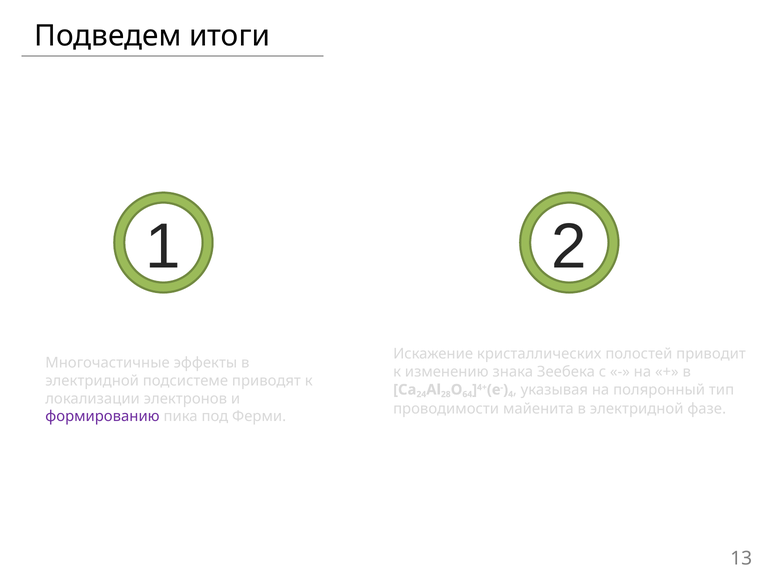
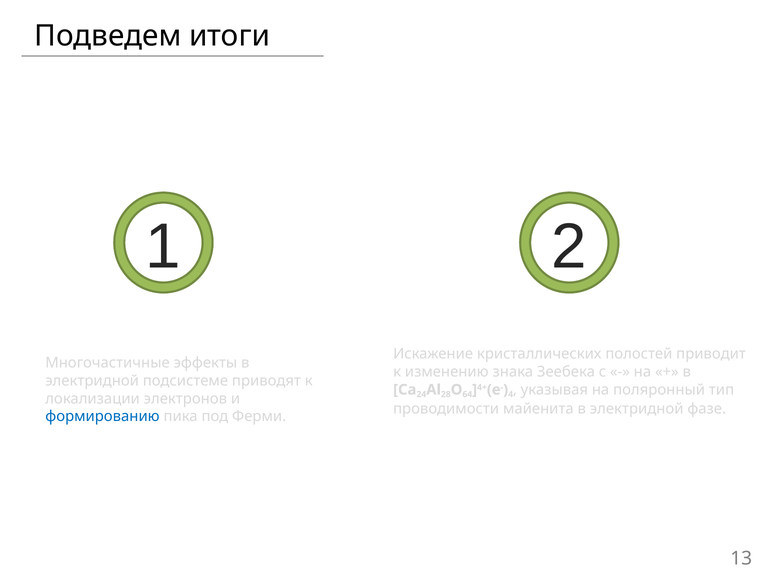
формированию colour: purple -> blue
